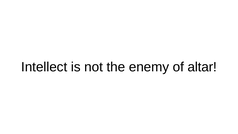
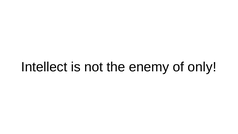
altar: altar -> only
